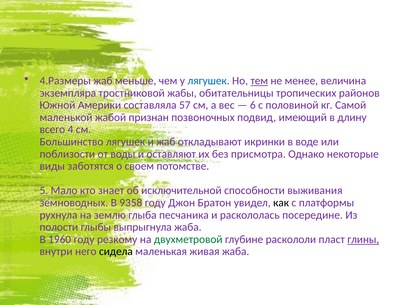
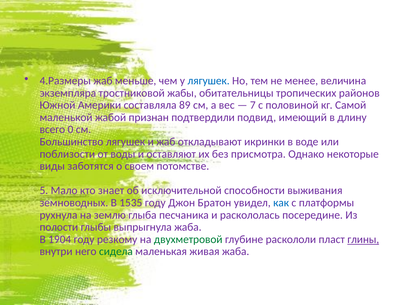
тем underline: present -> none
57: 57 -> 89
6: 6 -> 7
позвоночных: позвоночных -> подтвердили
4: 4 -> 0
9358: 9358 -> 1535
как colour: black -> blue
1960: 1960 -> 1904
сидела colour: black -> green
